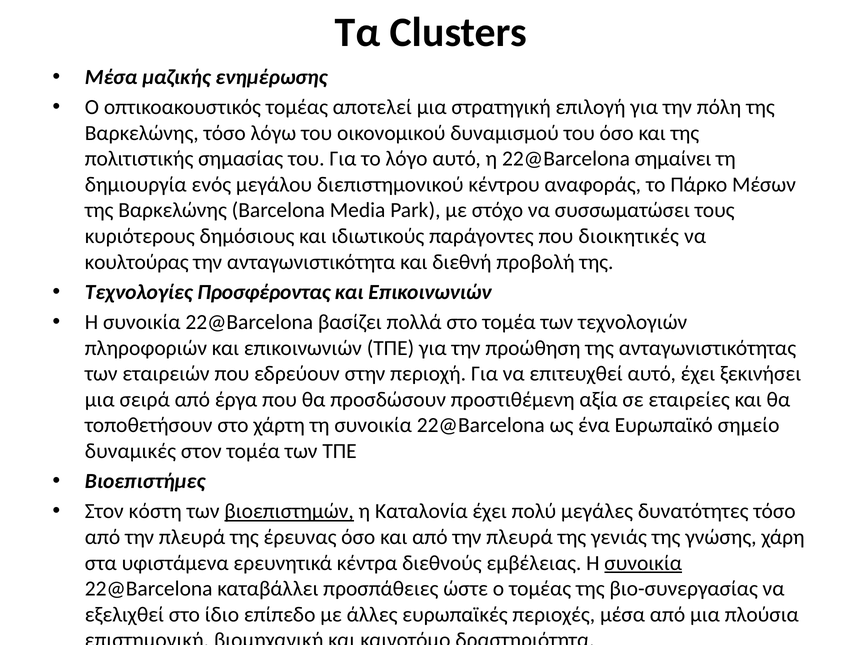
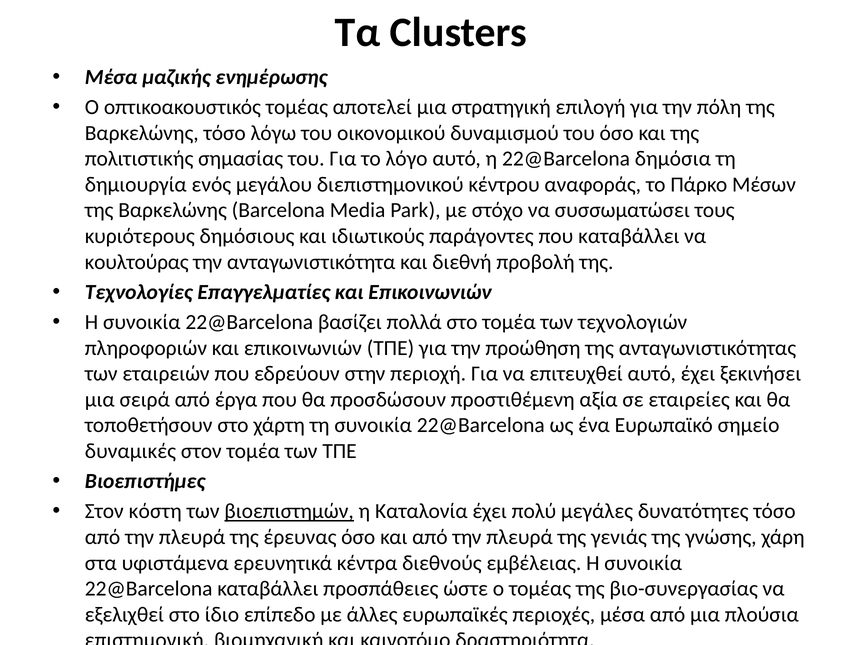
σημαίνει: σημαίνει -> δημόσια
που διοικητικές: διοικητικές -> καταβάλλει
Προσφέροντας: Προσφέροντας -> Επαγγελματίες
συνοικία at (643, 563) underline: present -> none
